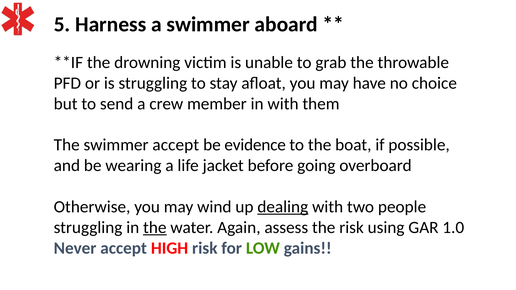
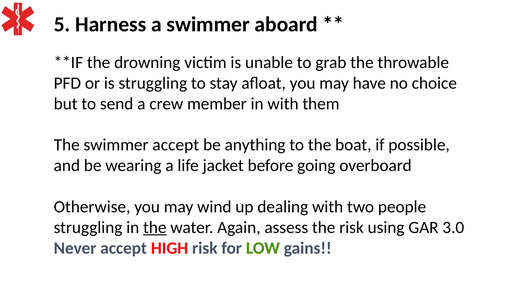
evidence: evidence -> anything
dealing underline: present -> none
1.0: 1.0 -> 3.0
